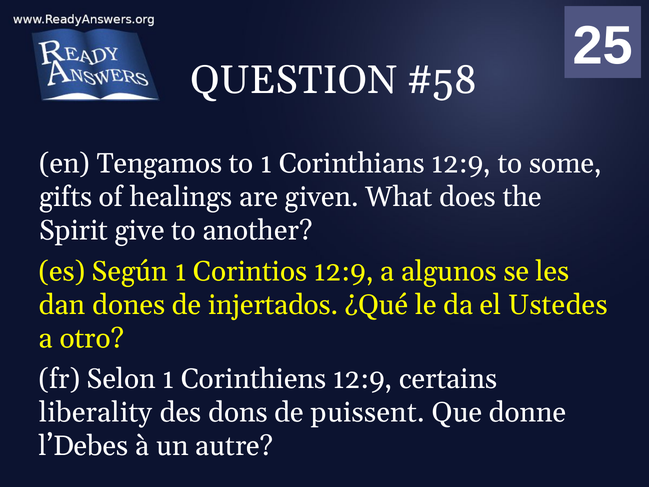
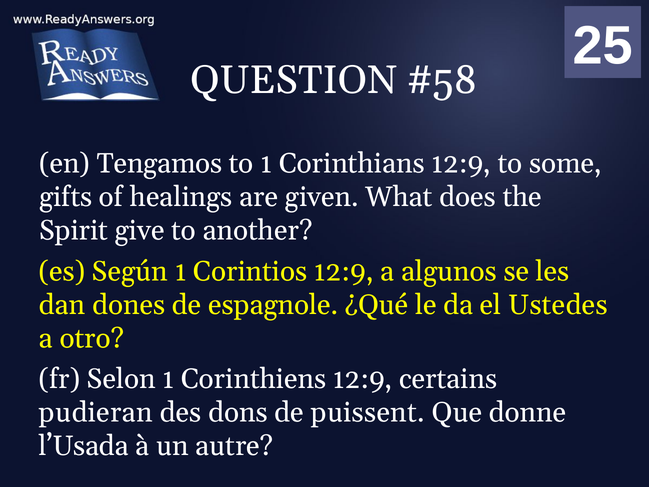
injertados: injertados -> espagnole
liberality: liberality -> pudieran
l’Debes: l’Debes -> l’Usada
